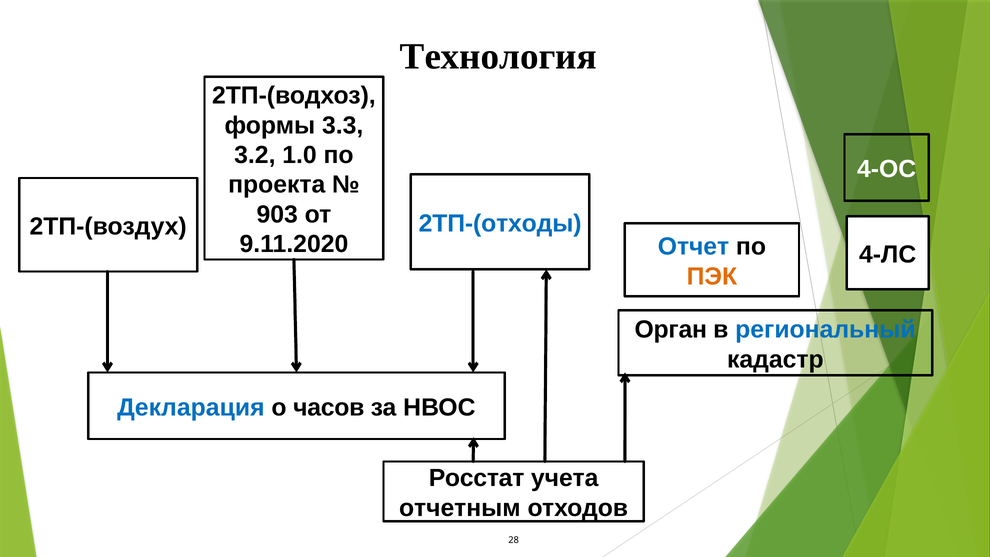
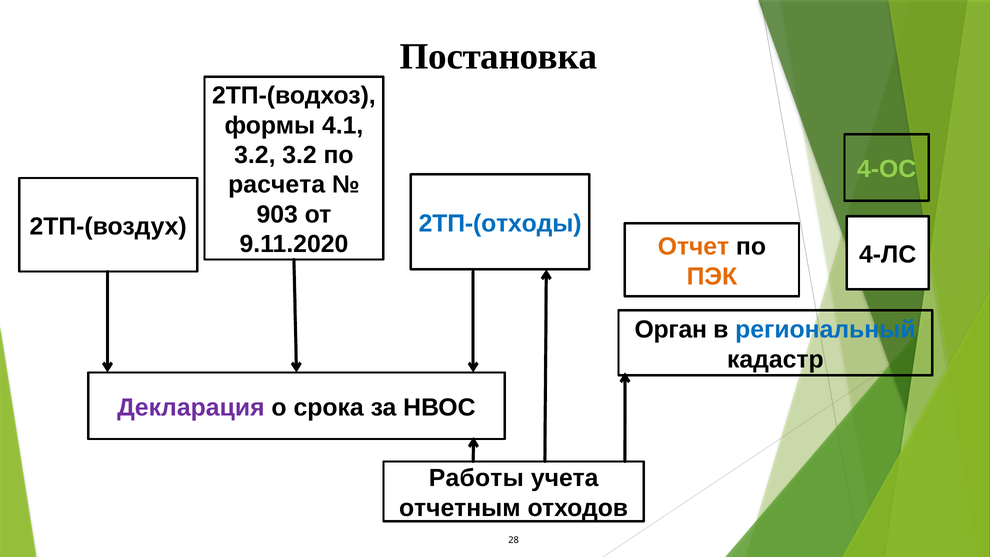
Технология: Технология -> Постановка
3.3: 3.3 -> 4.1
3.2 1.0: 1.0 -> 3.2
4-ОС colour: white -> light green
проекта: проекта -> расчета
Отчет colour: blue -> orange
Декларация colour: blue -> purple
часов: часов -> срока
Росстат: Росстат -> Работы
